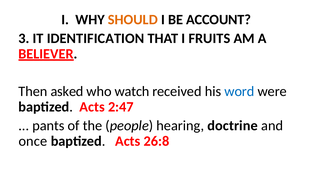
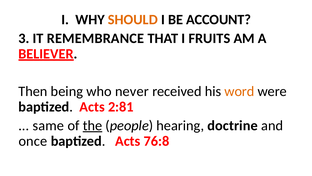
IDENTIFICATION: IDENTIFICATION -> REMEMBRANCE
asked: asked -> being
watch: watch -> never
word colour: blue -> orange
2:47: 2:47 -> 2:81
pants: pants -> same
the underline: none -> present
26:8: 26:8 -> 76:8
